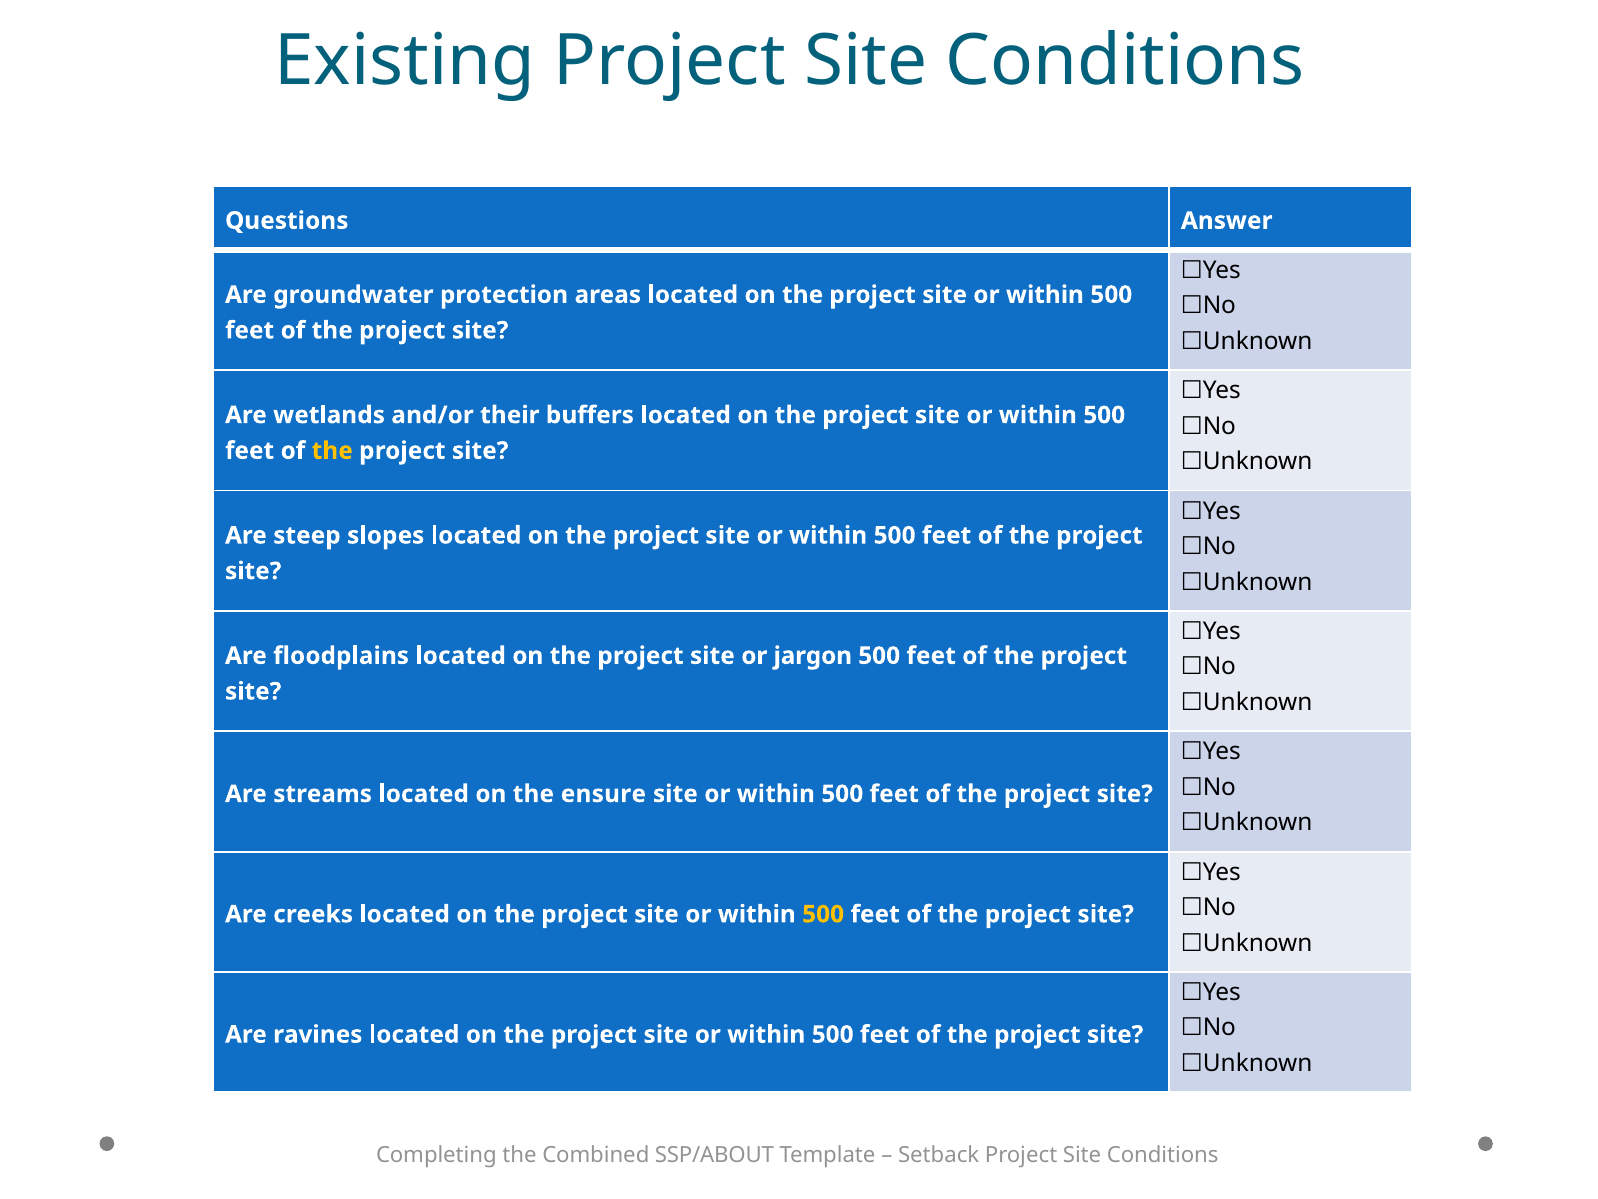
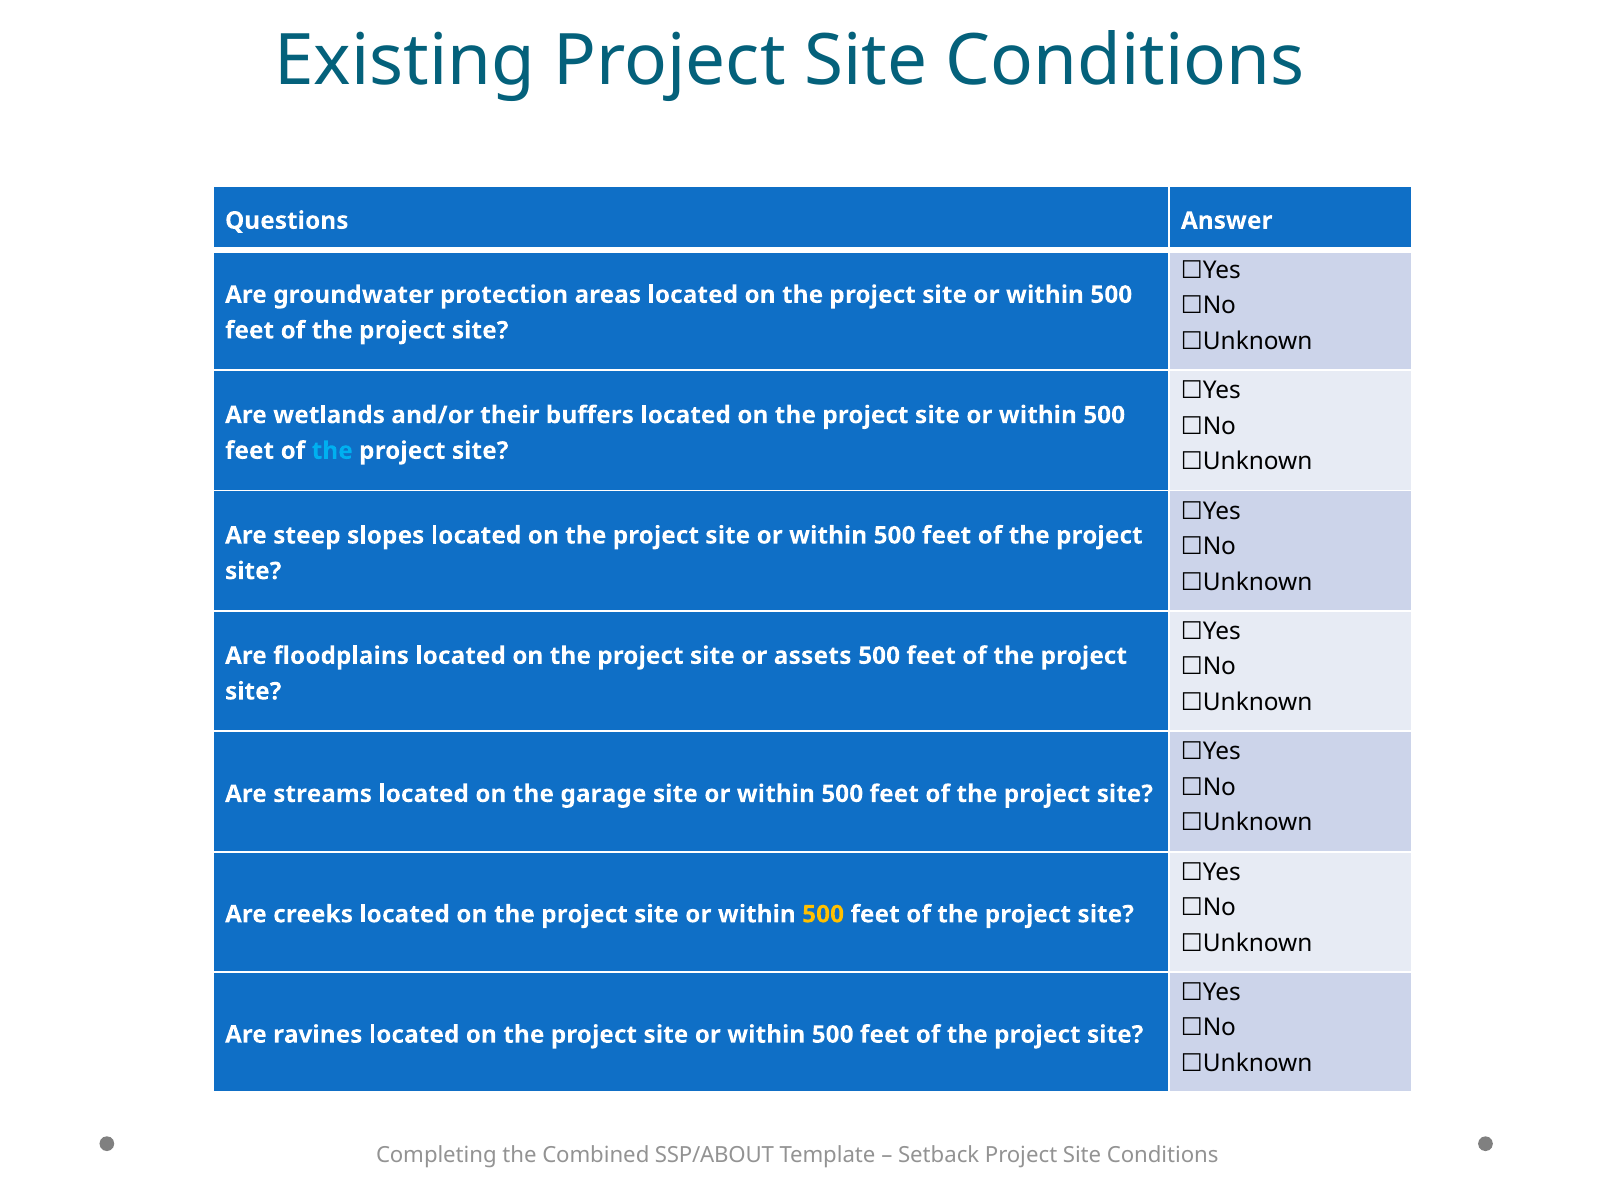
the at (332, 451) colour: yellow -> light blue
jargon: jargon -> assets
ensure: ensure -> garage
